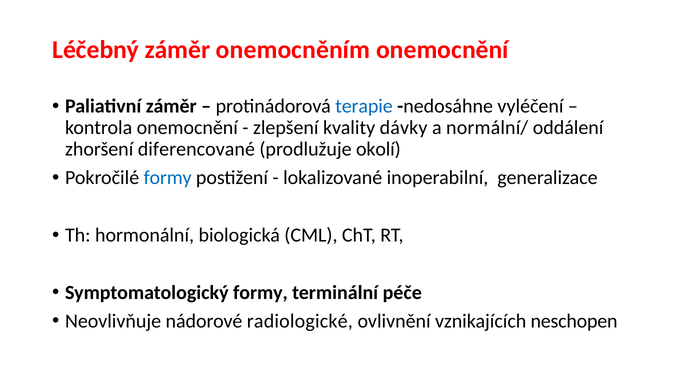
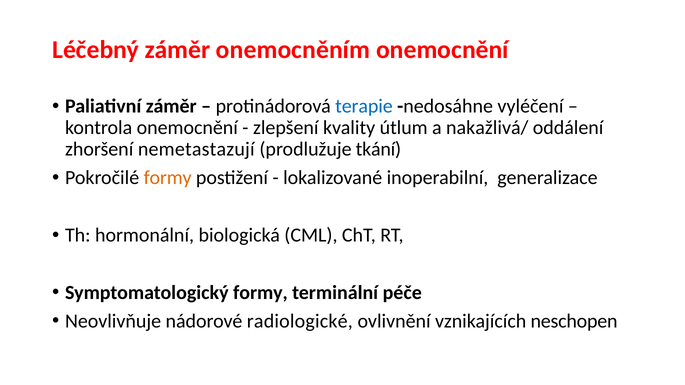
dávky: dávky -> útlum
normální/: normální/ -> nakažlivá/
diferencované: diferencované -> nemetastazují
okolí: okolí -> tkání
formy at (168, 178) colour: blue -> orange
